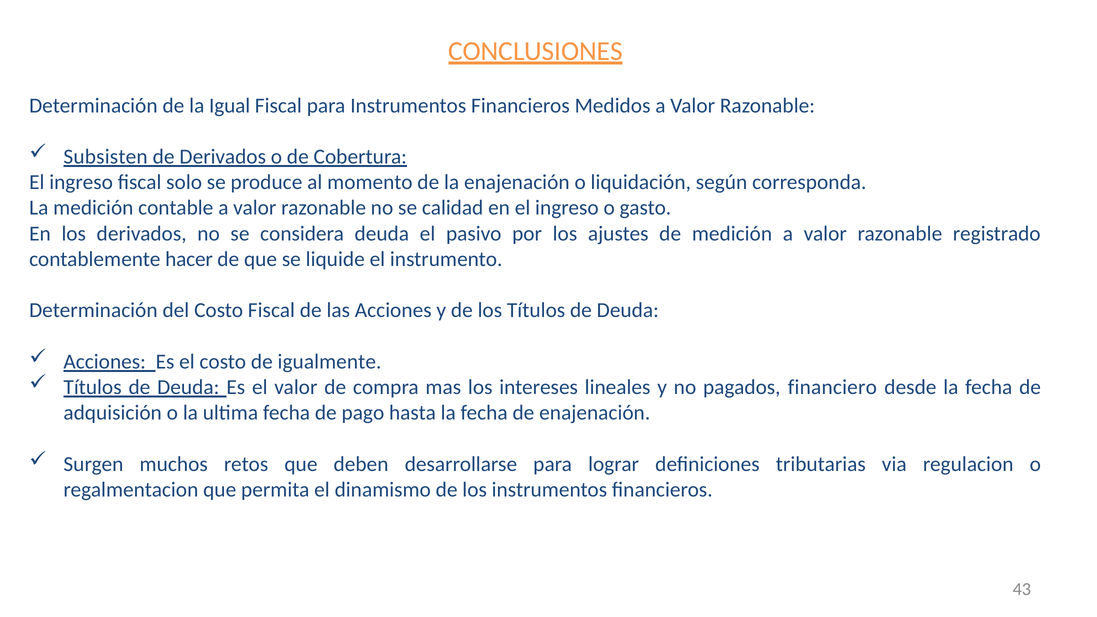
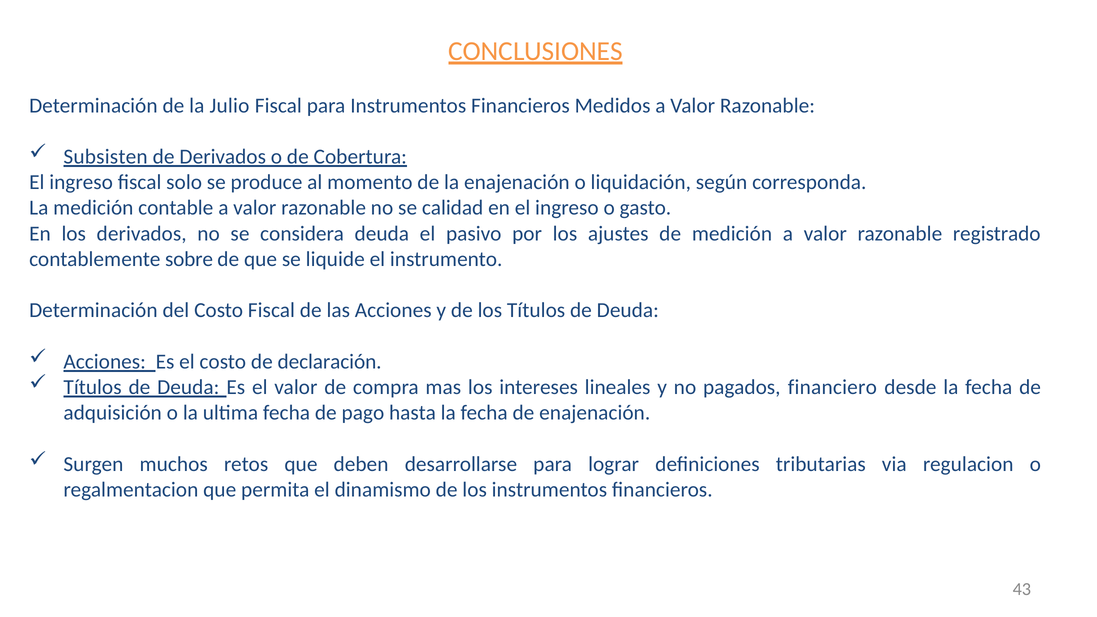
Igual: Igual -> Julio
hacer: hacer -> sobre
igualmente: igualmente -> declaración
